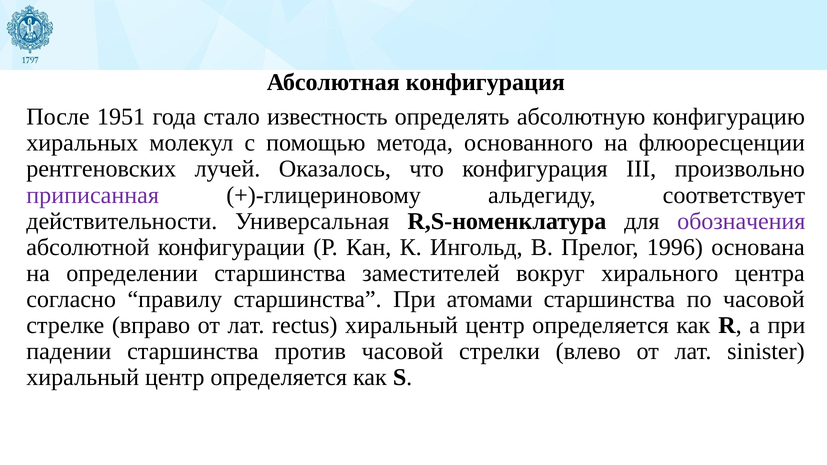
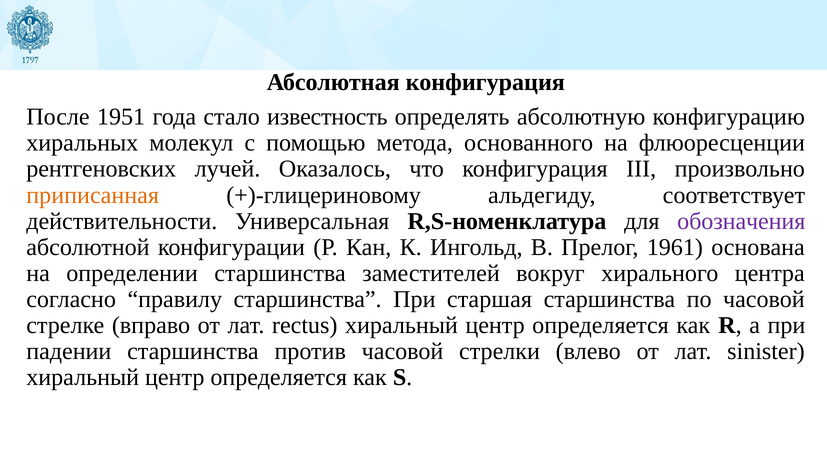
приписанная colour: purple -> orange
1996: 1996 -> 1961
атомами: атомами -> старшая
